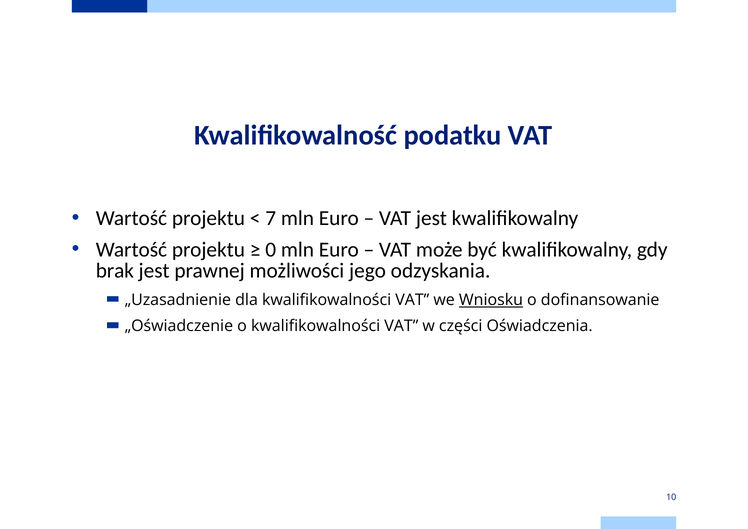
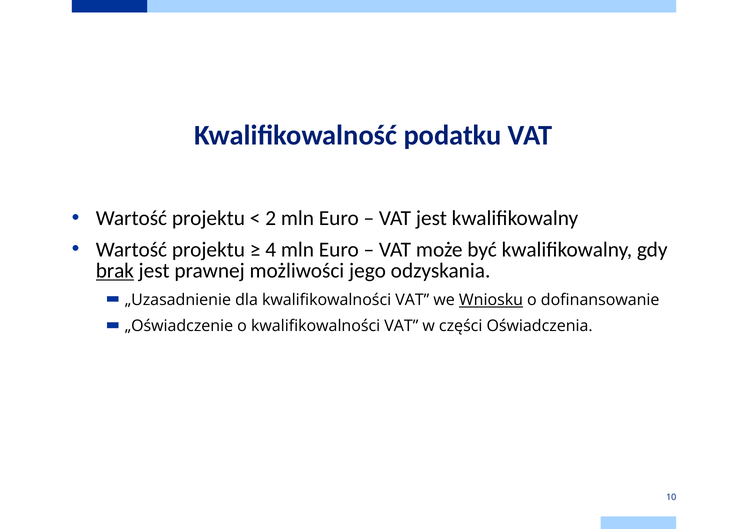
7: 7 -> 2
0: 0 -> 4
brak underline: none -> present
